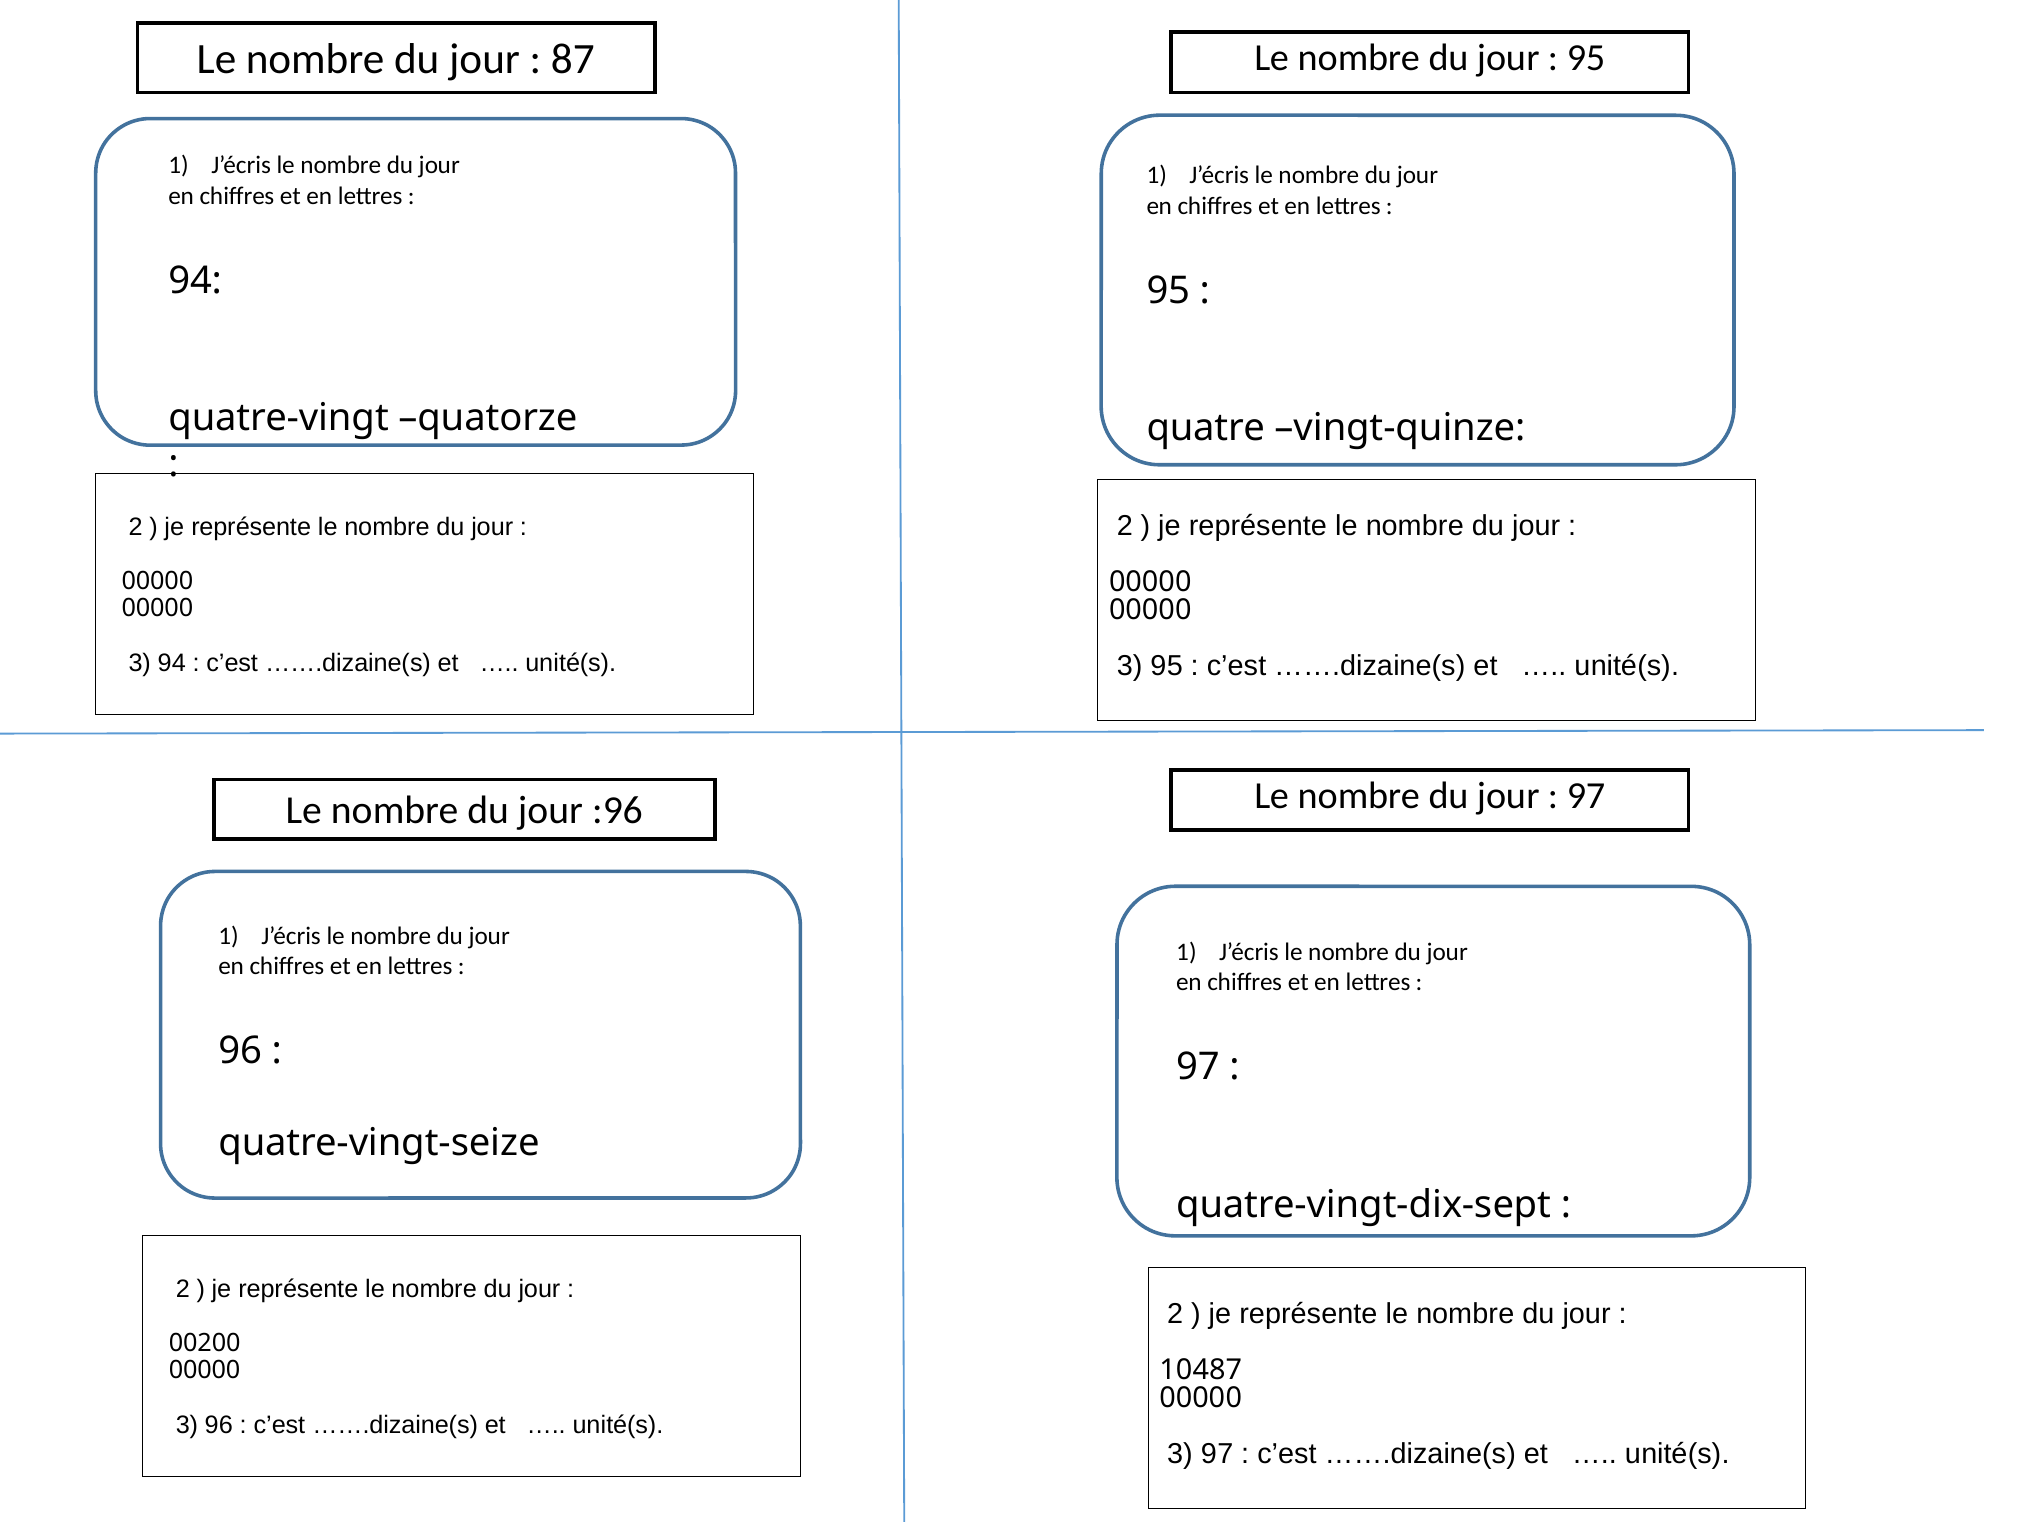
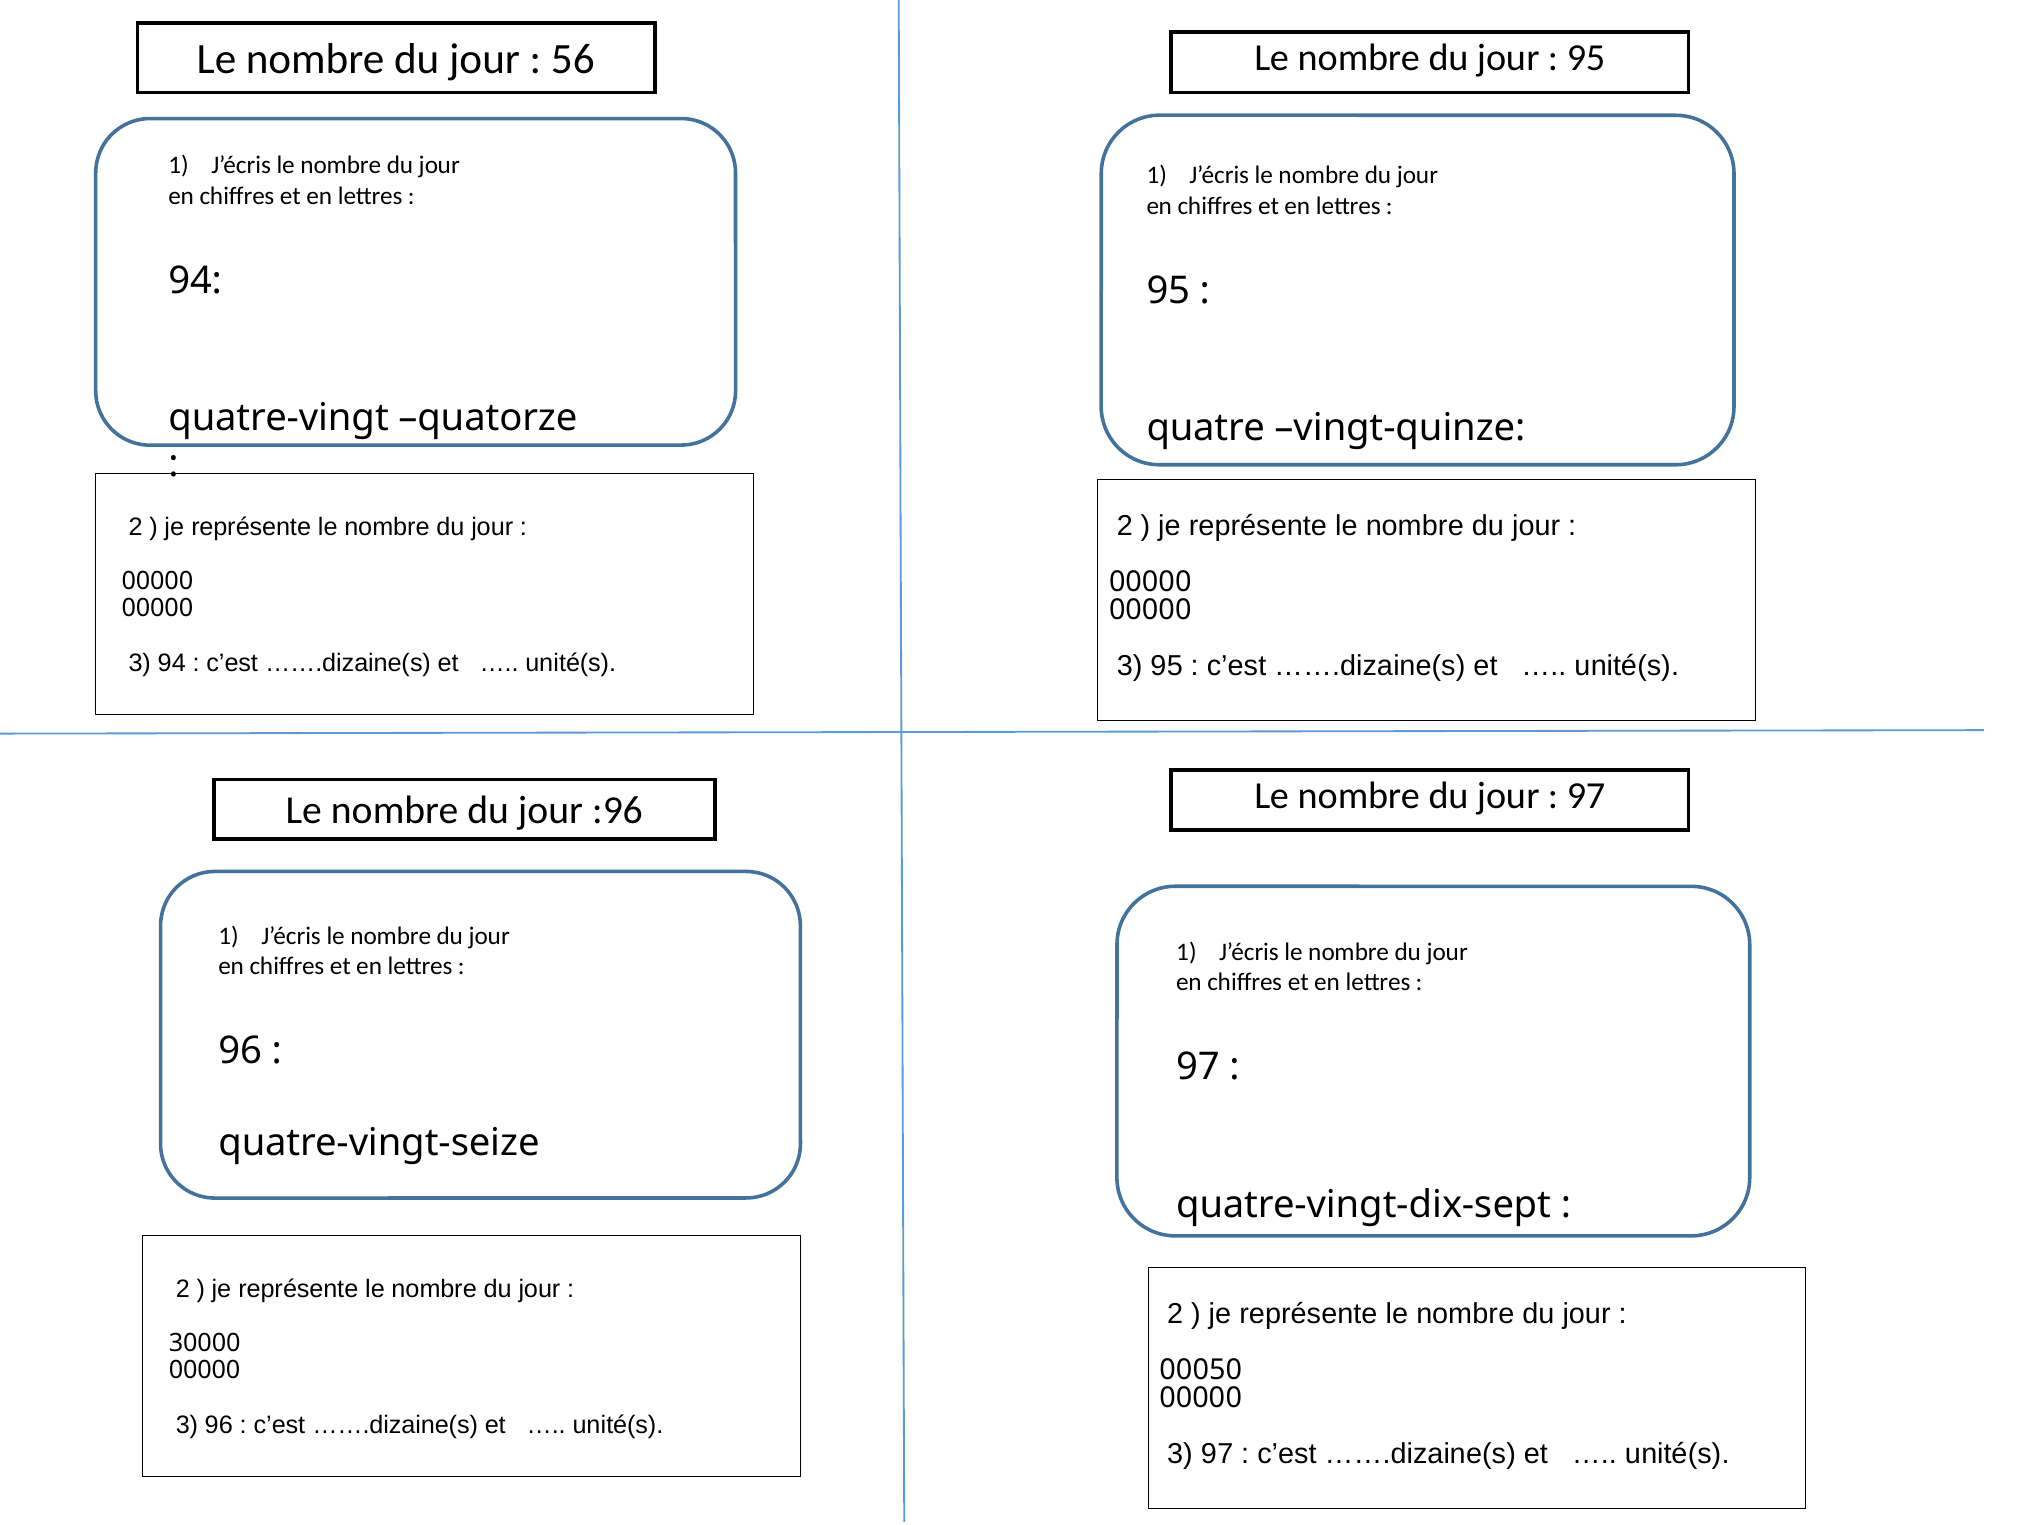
87: 87 -> 56
00200: 00200 -> 30000
10487: 10487 -> 00050
